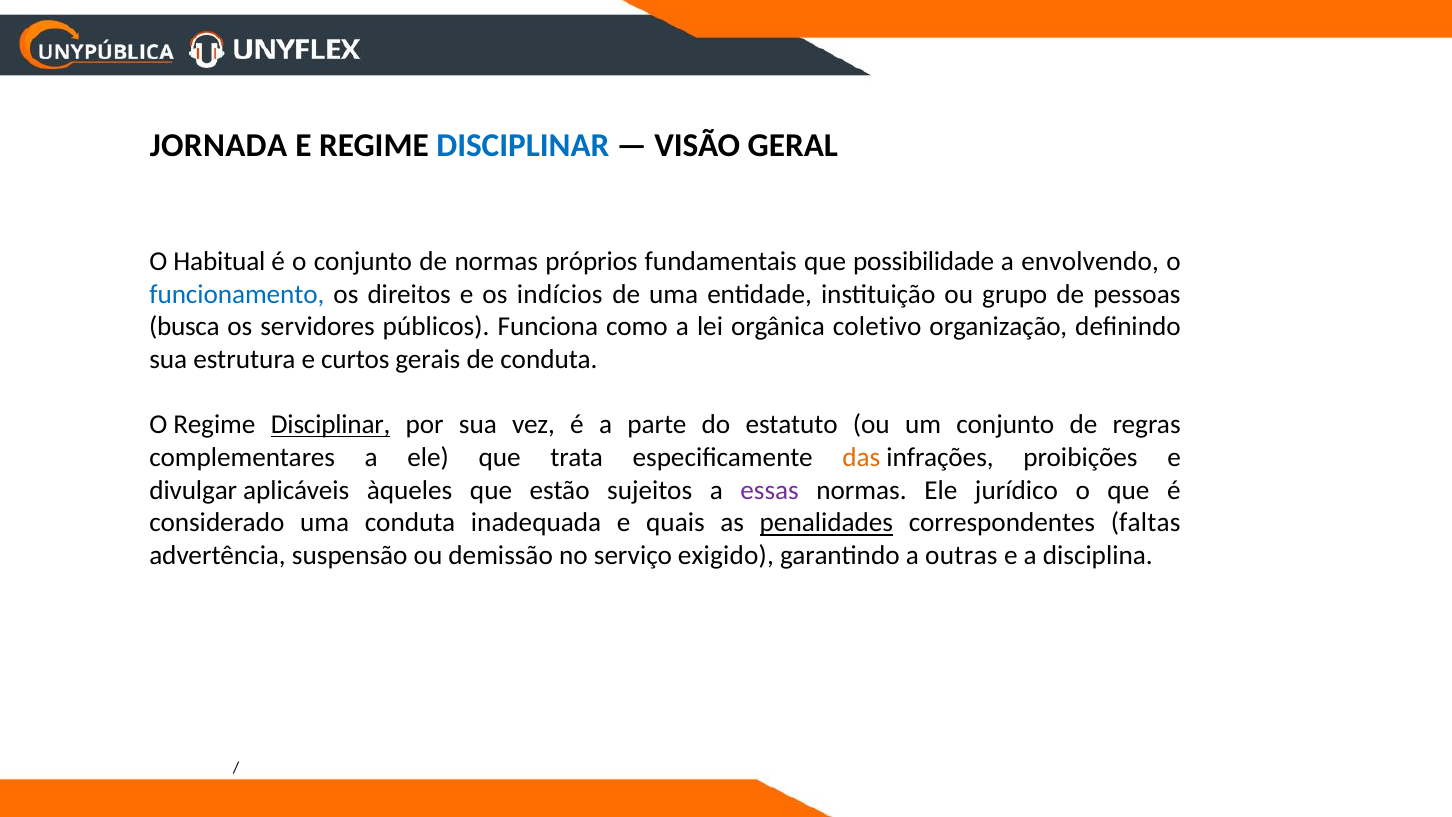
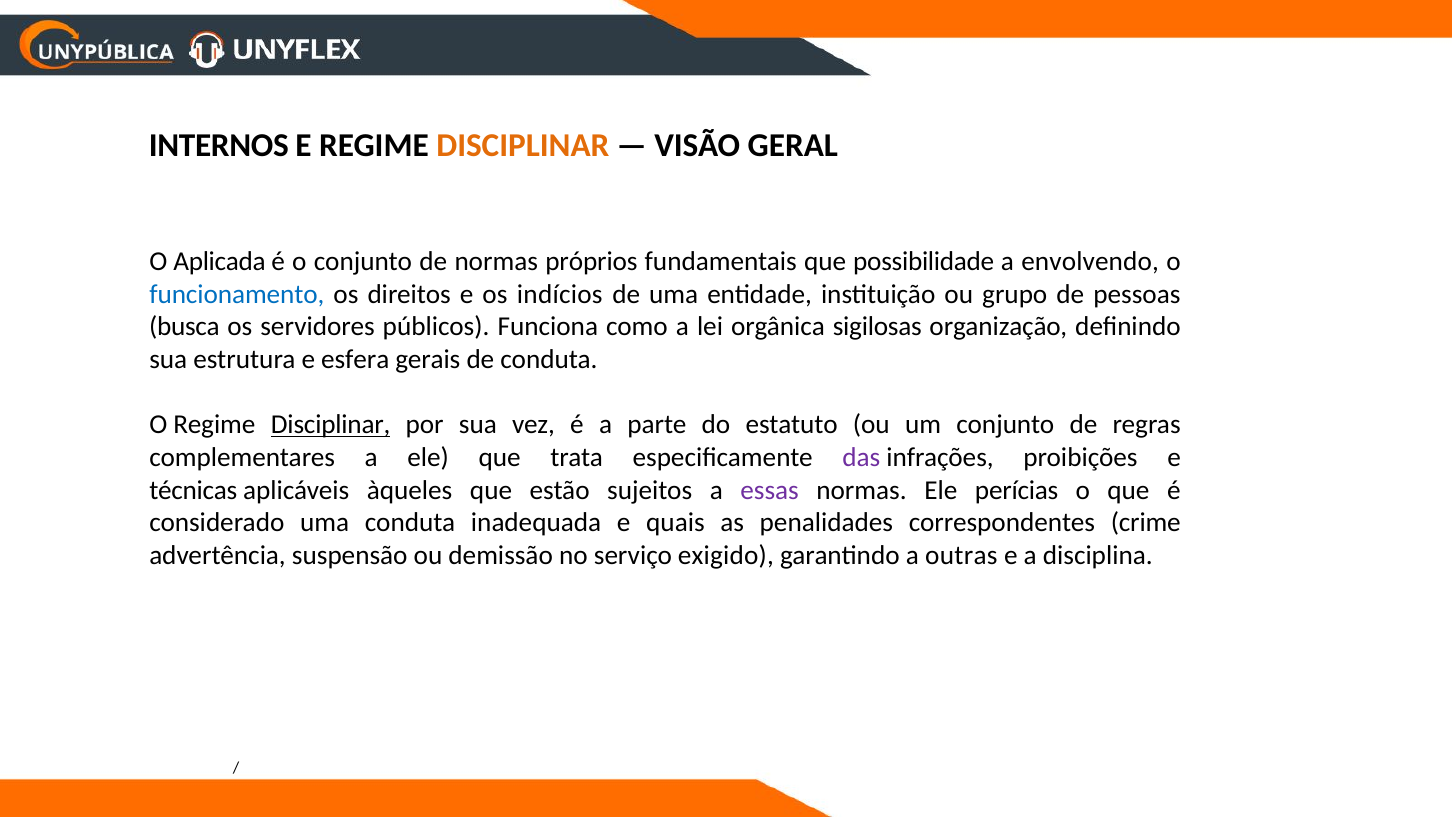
JORNADA: JORNADA -> INTERNOS
DISCIPLINAR at (523, 146) colour: blue -> orange
Habitual: Habitual -> Aplicada
coletivo: coletivo -> sigilosas
curtos: curtos -> esfera
das colour: orange -> purple
divulgar: divulgar -> técnicas
jurídico: jurídico -> perícias
penalidades underline: present -> none
faltas: faltas -> crime
